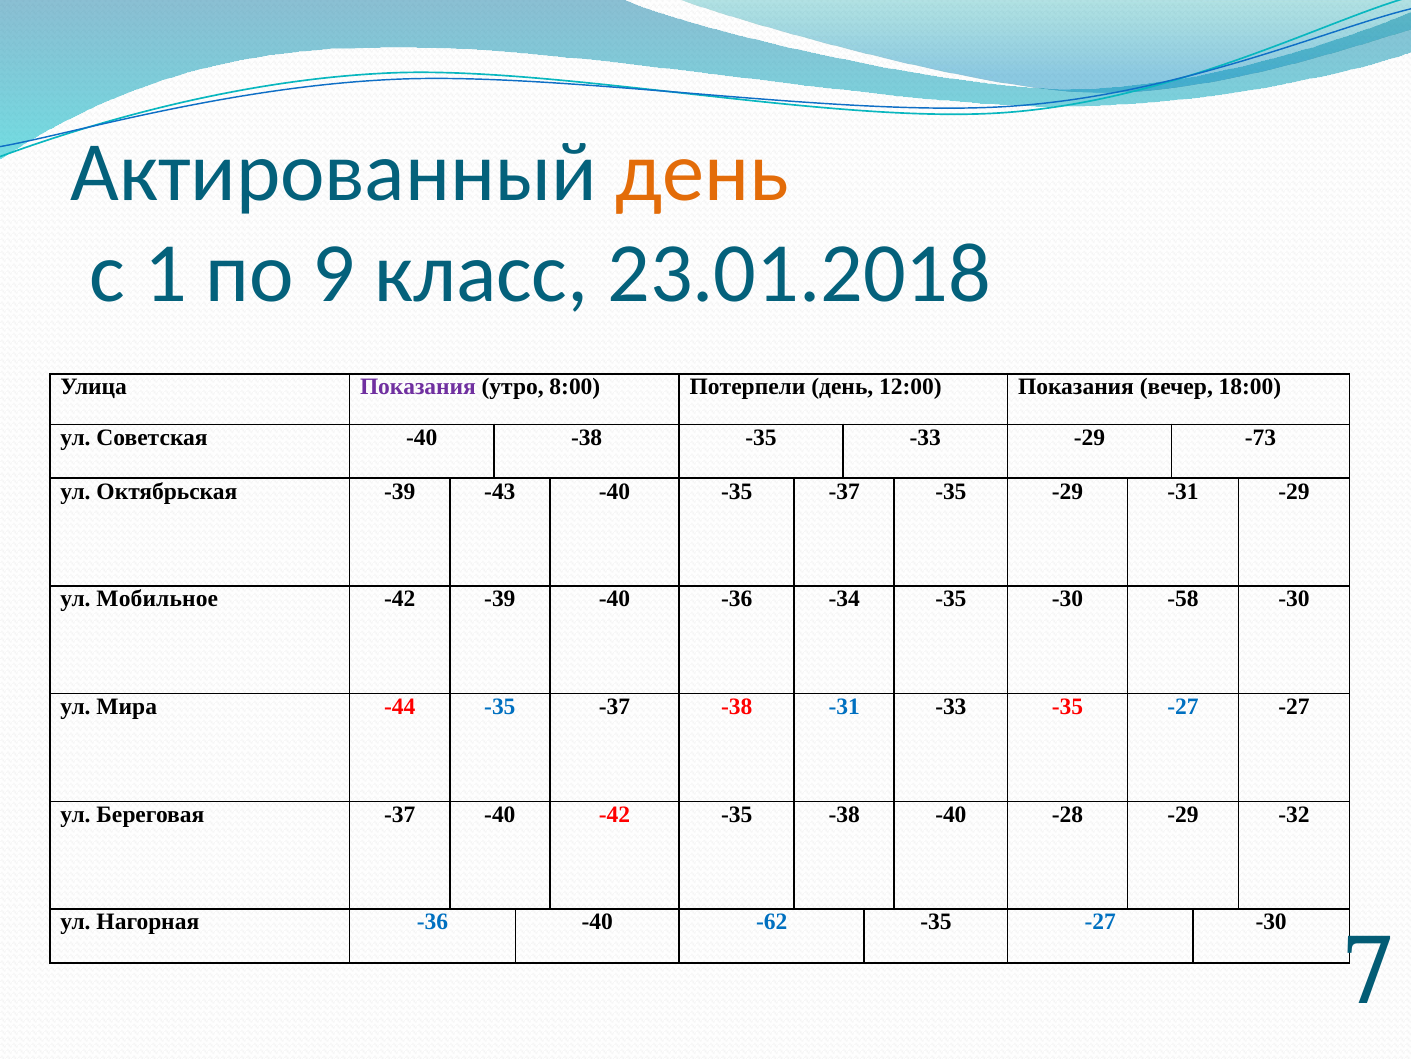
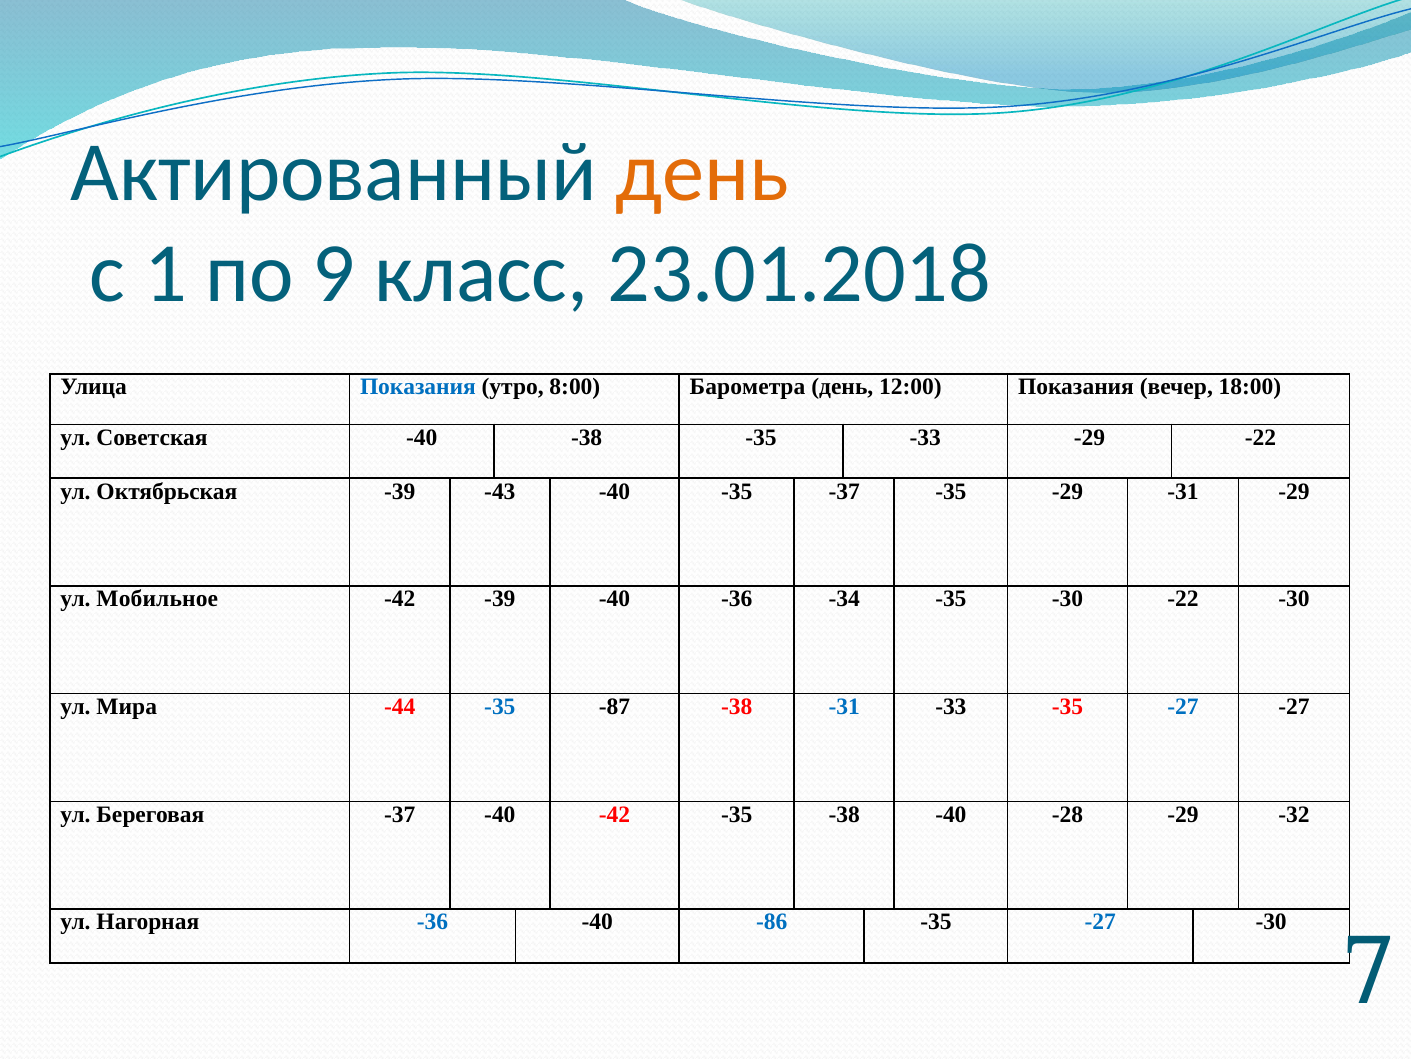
Показания at (418, 387) colour: purple -> blue
Потерпели: Потерпели -> Барометра
-29 -73: -73 -> -22
-30 -58: -58 -> -22
-44 -35 -37: -37 -> -87
-62: -62 -> -86
